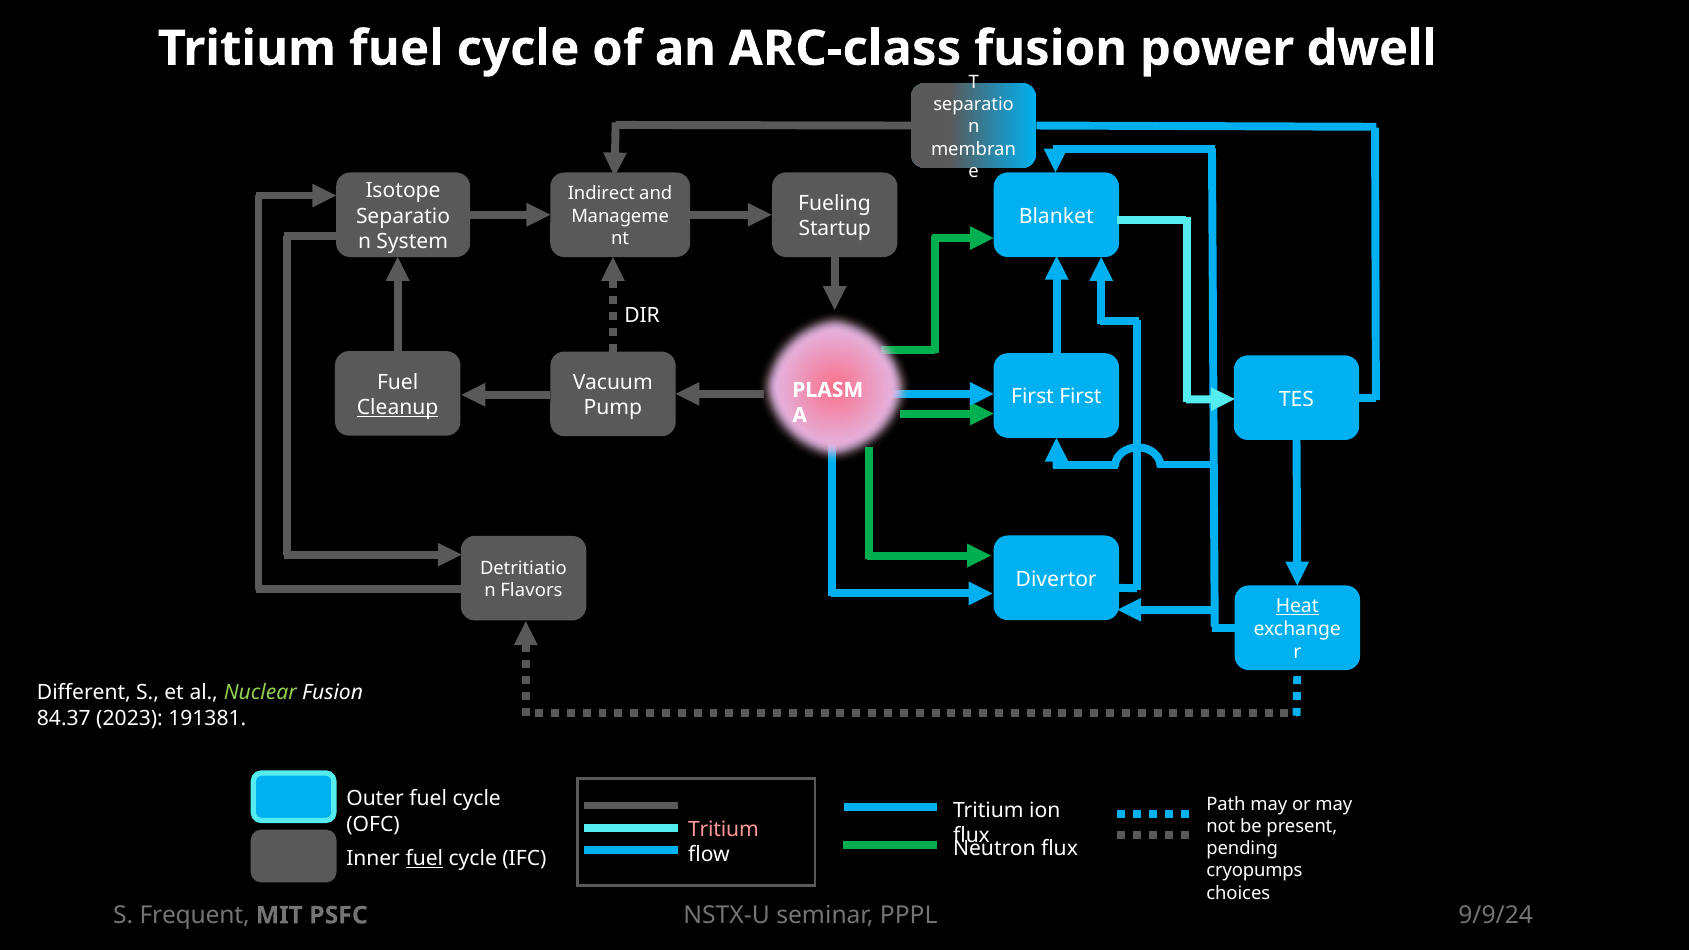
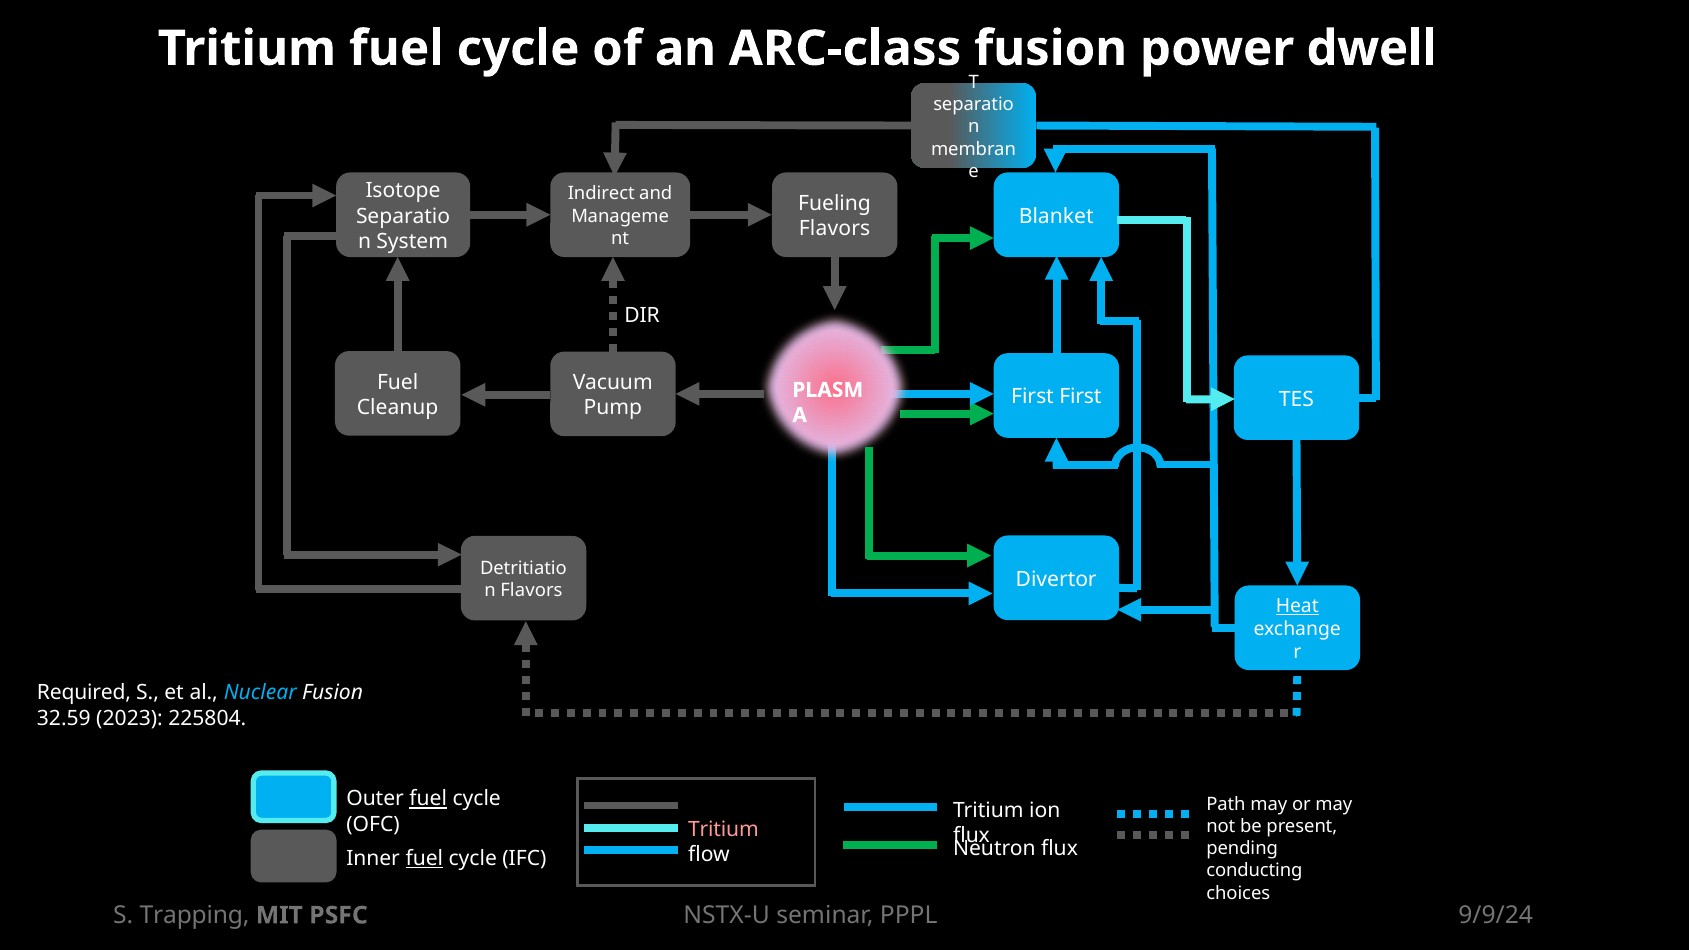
Startup at (835, 229): Startup -> Flavors
Cleanup underline: present -> none
Different: Different -> Required
Nuclear colour: light green -> light blue
84.37: 84.37 -> 32.59
191381: 191381 -> 225804
fuel at (428, 799) underline: none -> present
cryopumps: cryopumps -> conducting
Frequent: Frequent -> Trapping
